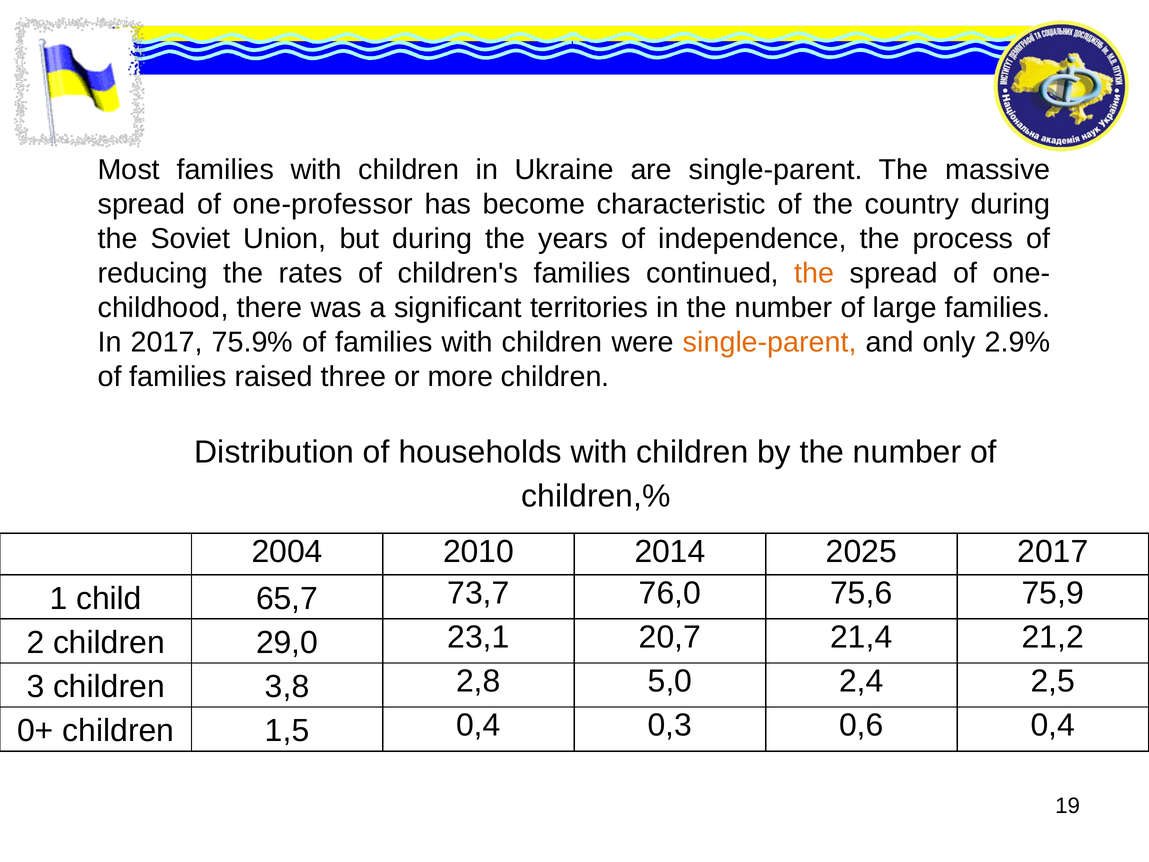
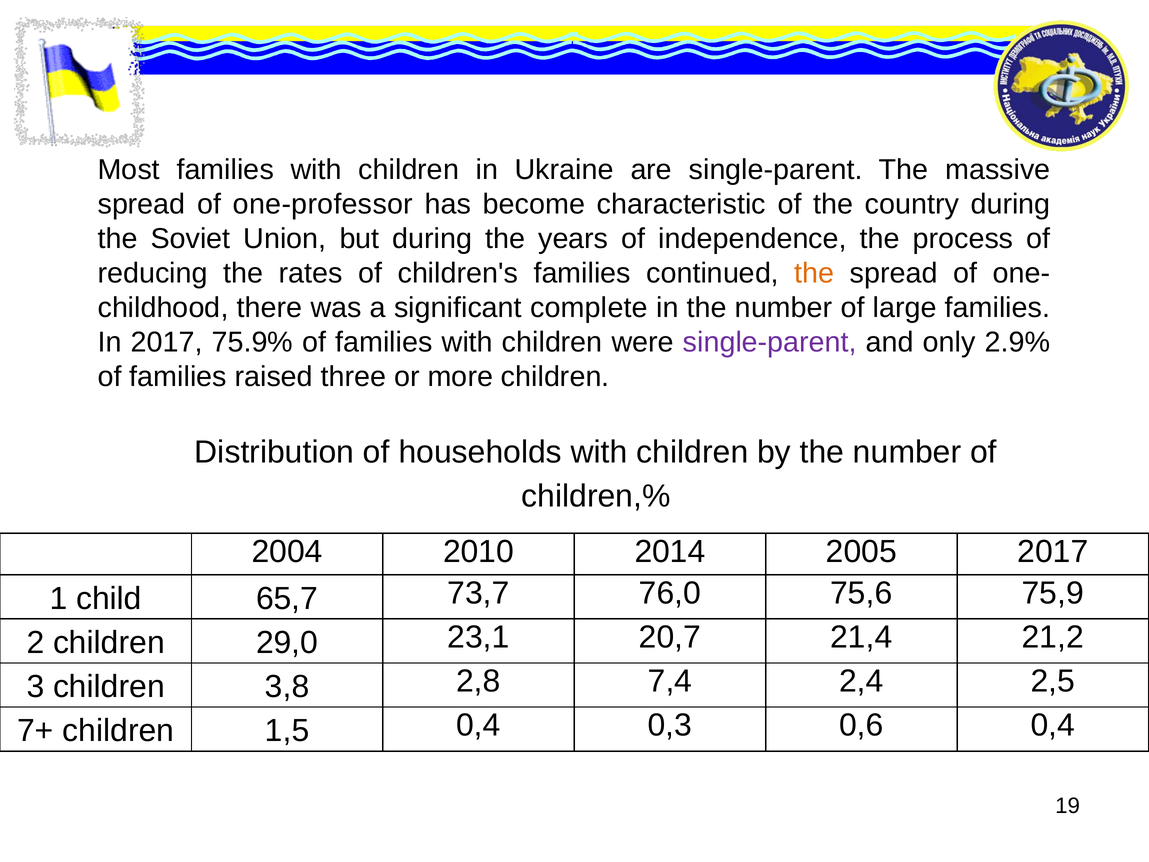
territories: territories -> complete
single-parent at (770, 342) colour: orange -> purple
2025: 2025 -> 2005
5,0: 5,0 -> 7,4
0+: 0+ -> 7+
